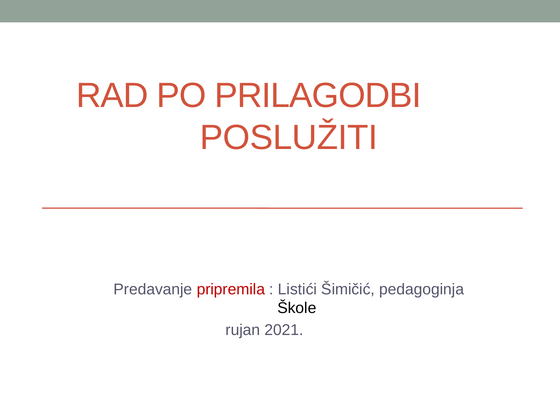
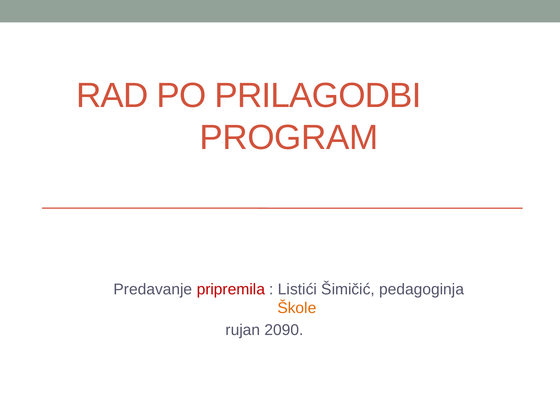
POSLUŽITI: POSLUŽITI -> PROGRAM
Škole colour: black -> orange
2021: 2021 -> 2090
